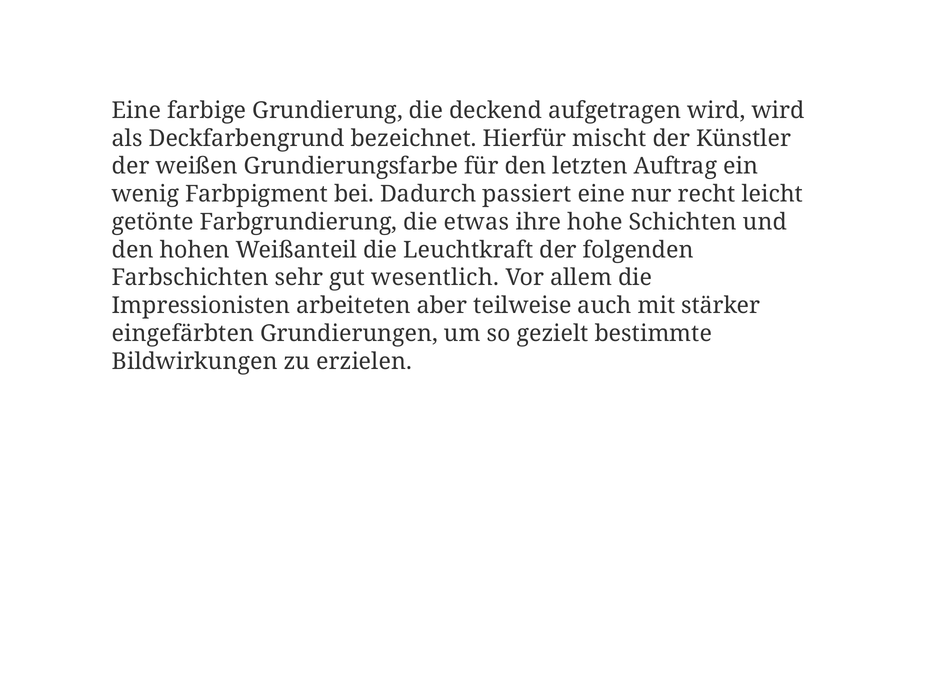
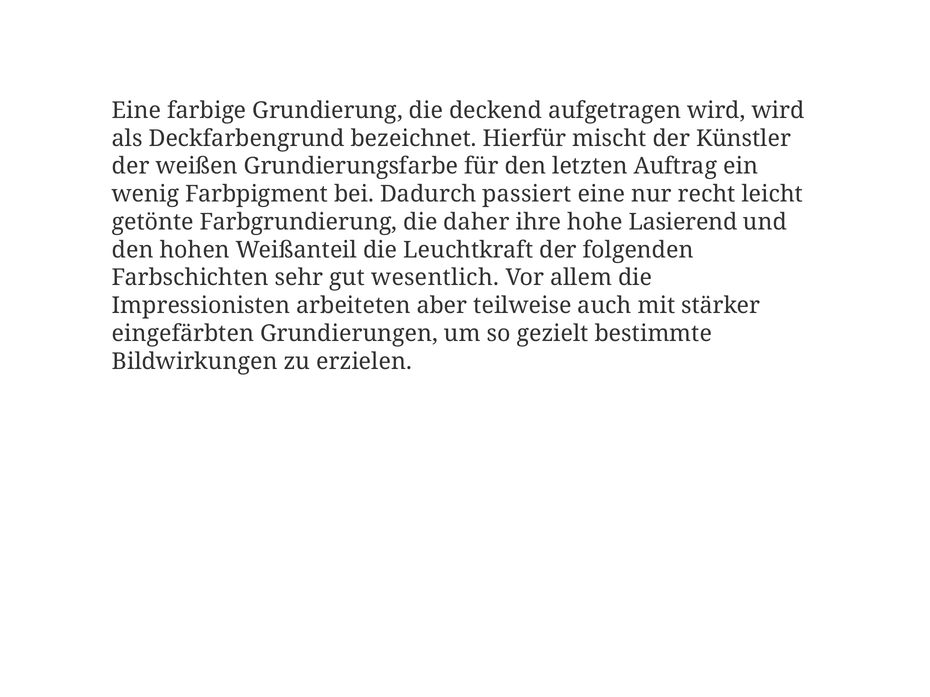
etwas: etwas -> daher
Schichten: Schichten -> Lasierend
